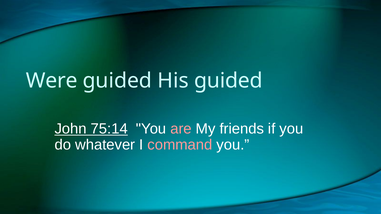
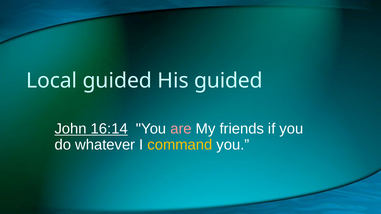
Were: Were -> Local
75:14: 75:14 -> 16:14
command colour: pink -> yellow
